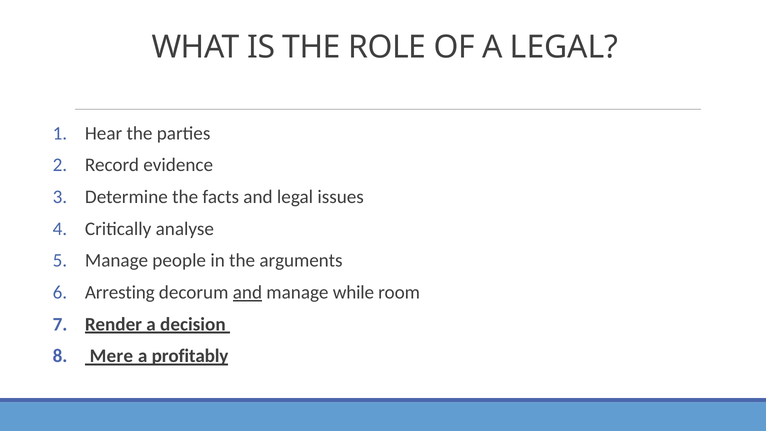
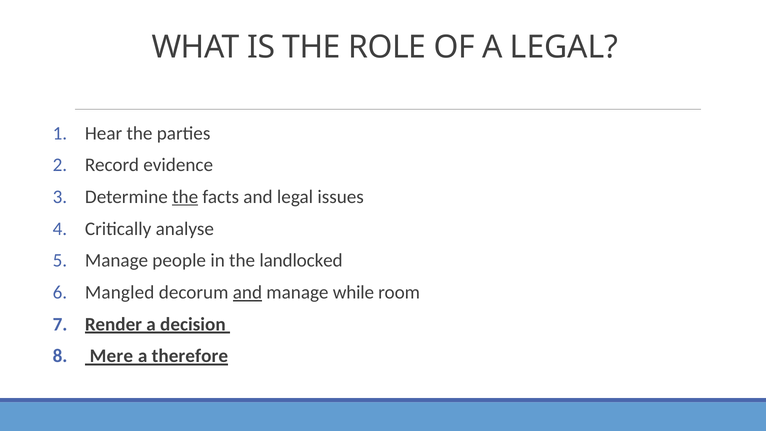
the at (185, 197) underline: none -> present
arguments: arguments -> landlocked
Arresting: Arresting -> Mangled
profitably: profitably -> therefore
